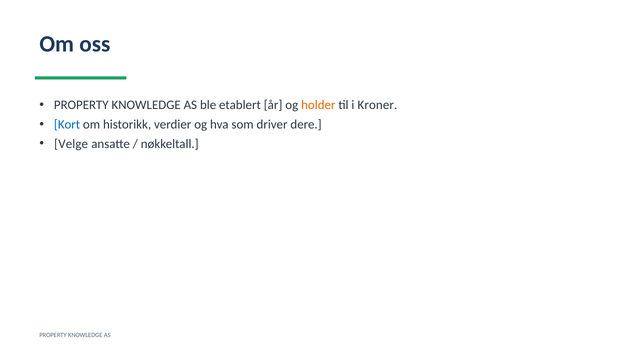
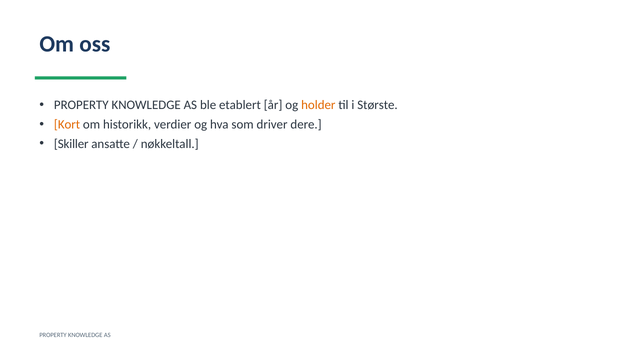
Kroner: Kroner -> Største
Kort colour: blue -> orange
Velge: Velge -> Skiller
